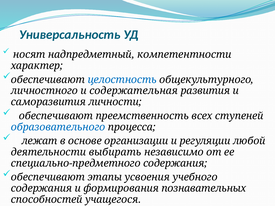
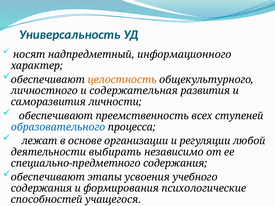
компетентности: компетентности -> информационного
целостность colour: blue -> orange
познавательных: познавательных -> психологические
